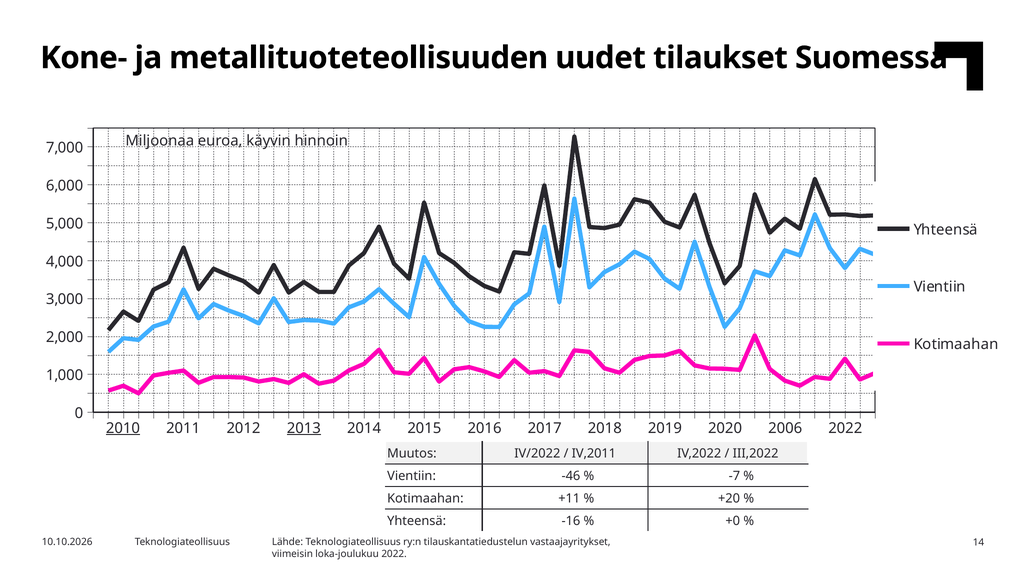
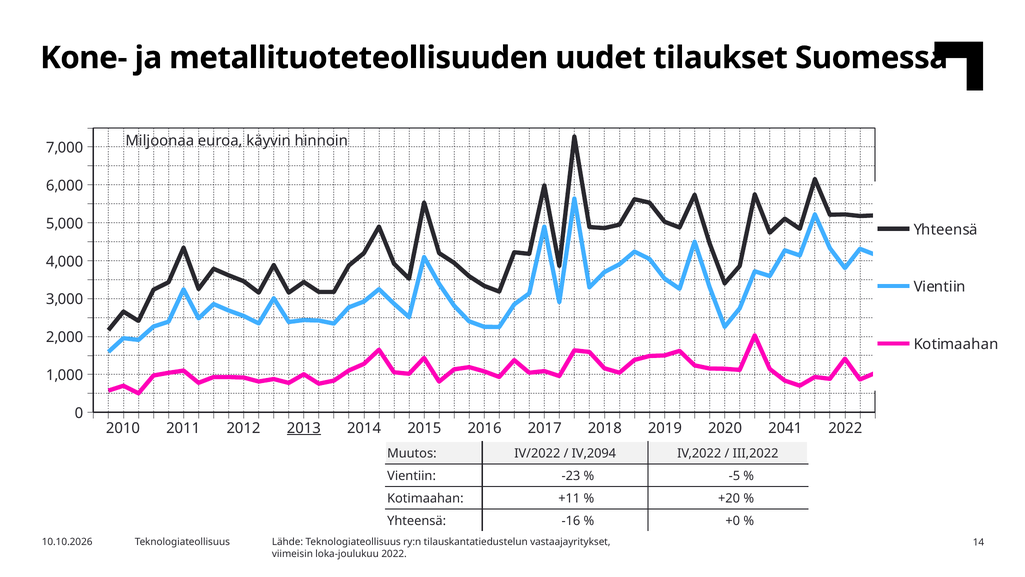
2010 underline: present -> none
2006: 2006 -> 2041
IV,2011: IV,2011 -> IV,2094
-46: -46 -> -23
-7: -7 -> -5
